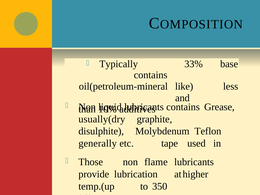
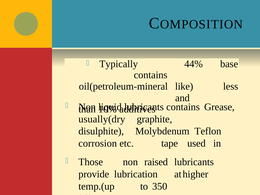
33%: 33% -> 44%
generally: generally -> corrosion
flame: flame -> raised
